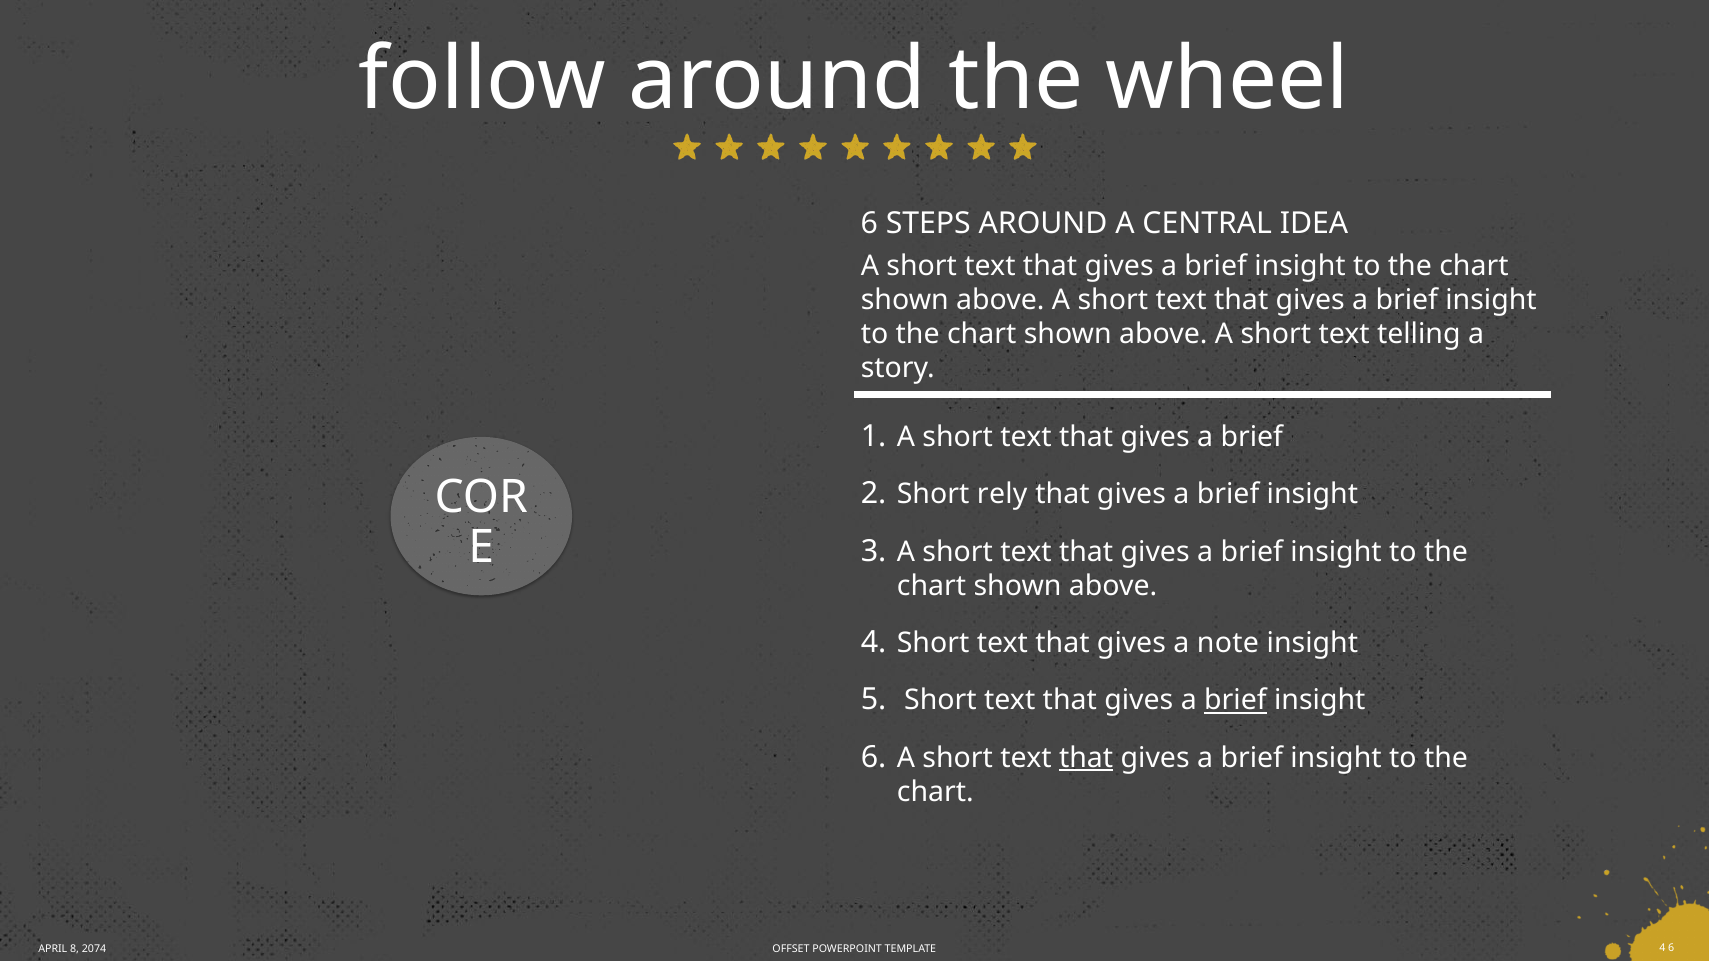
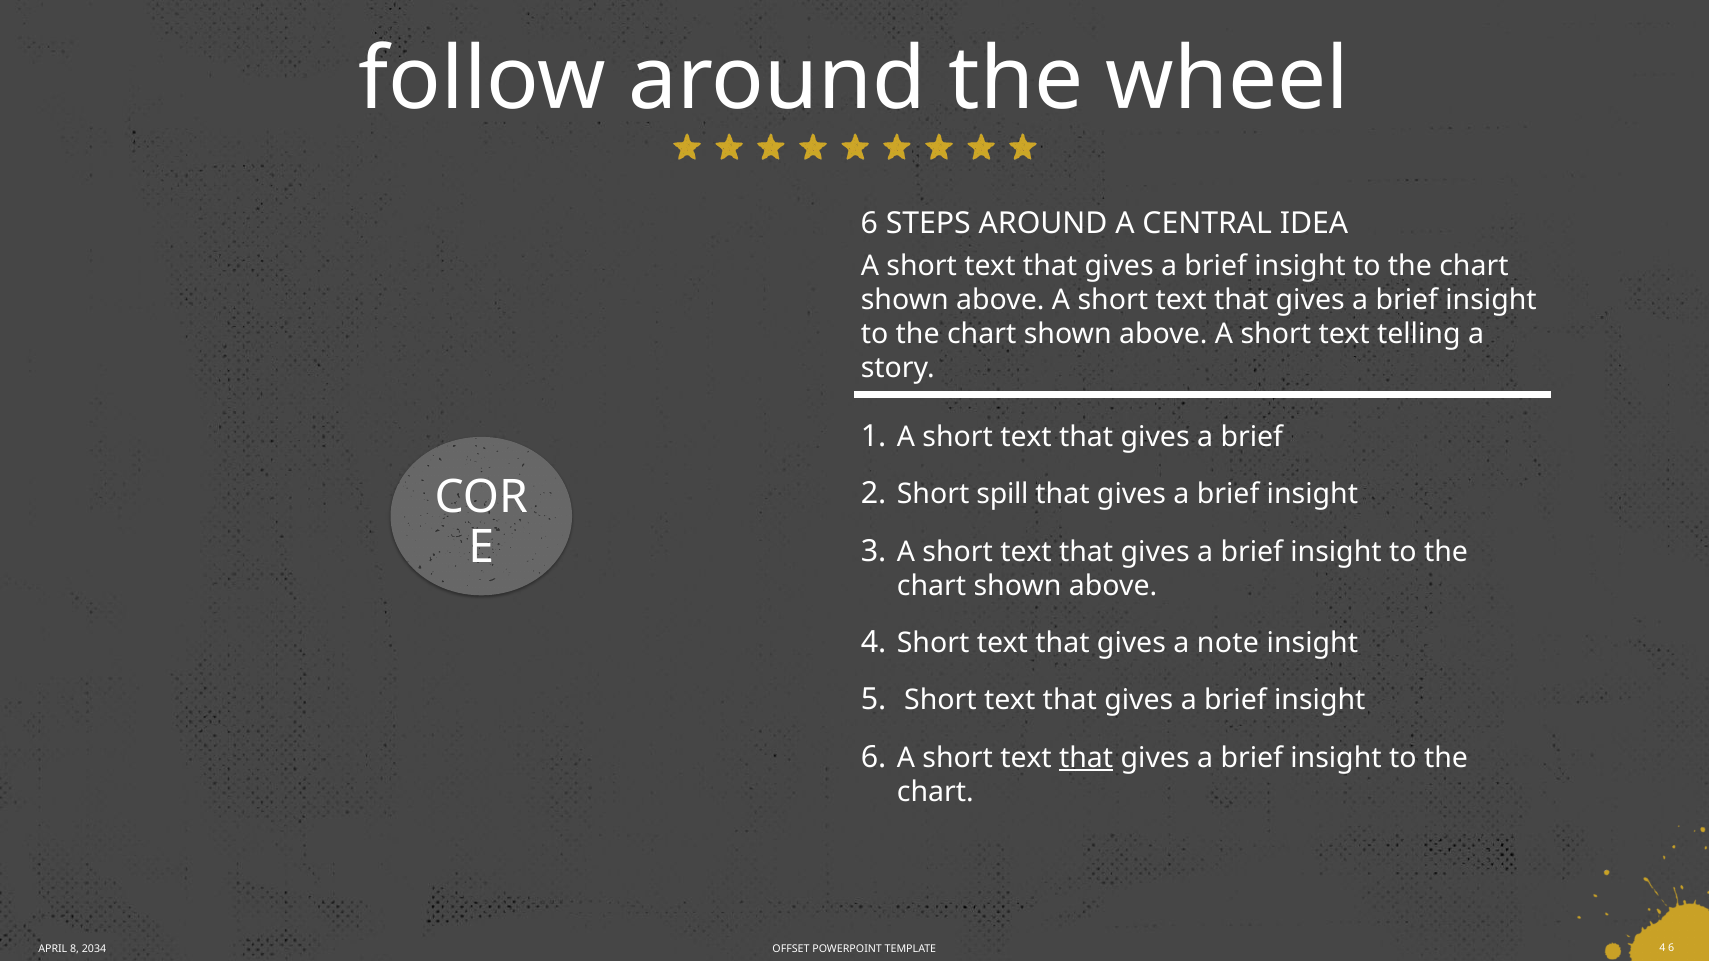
rely: rely -> spill
brief at (1235, 701) underline: present -> none
2074: 2074 -> 2034
